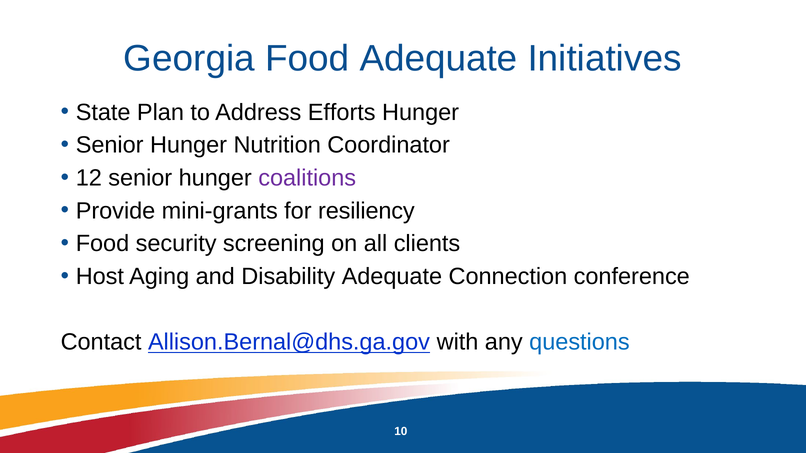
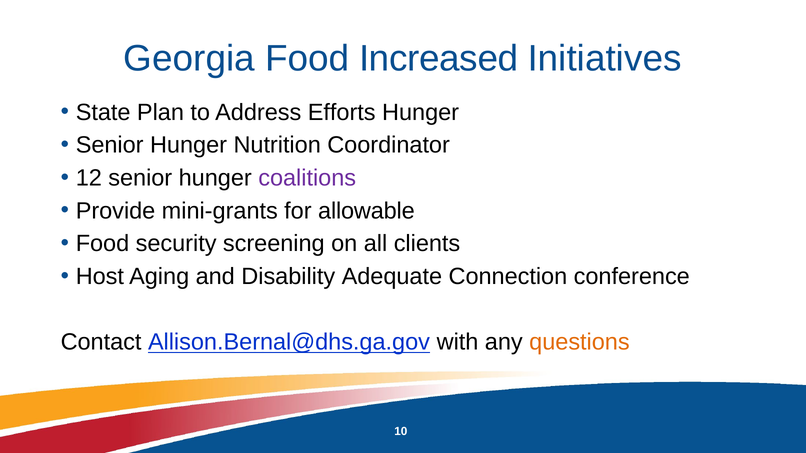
Food Adequate: Adequate -> Increased
resiliency: resiliency -> allowable
questions colour: blue -> orange
